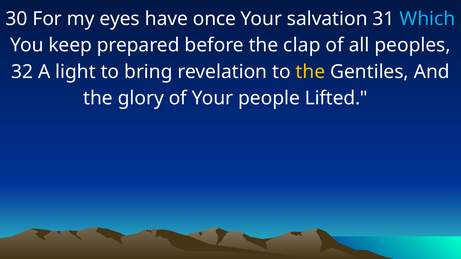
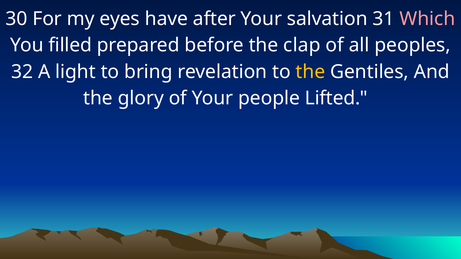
once: once -> after
Which colour: light blue -> pink
keep: keep -> filled
